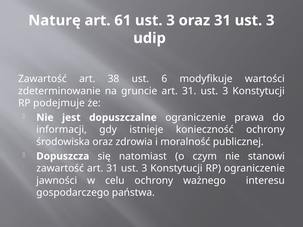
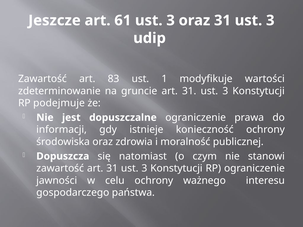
Naturę: Naturę -> Jeszcze
38: 38 -> 83
6: 6 -> 1
